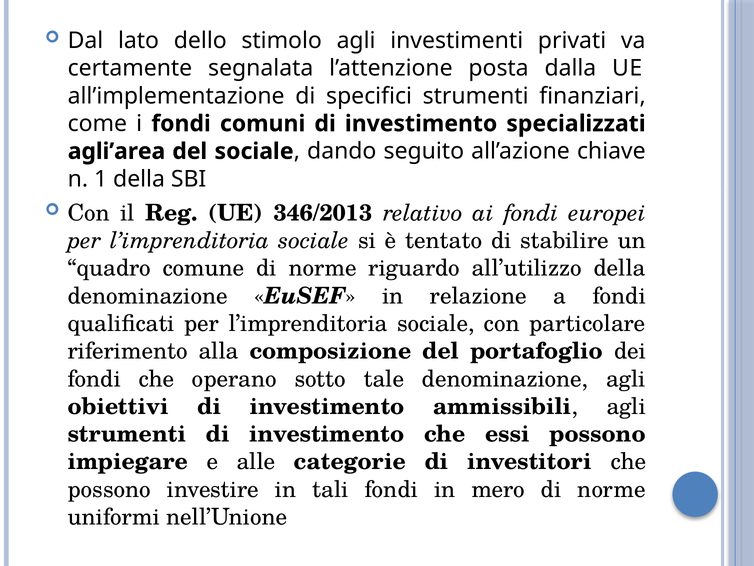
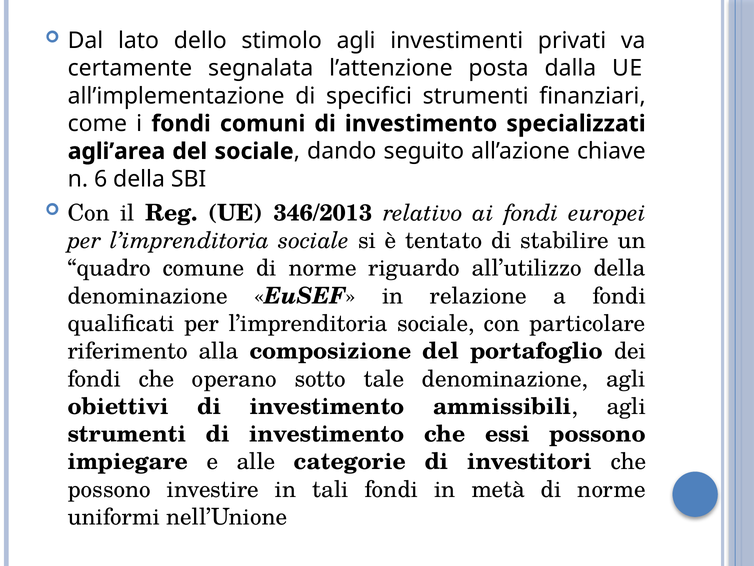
1: 1 -> 6
mero: mero -> metà
